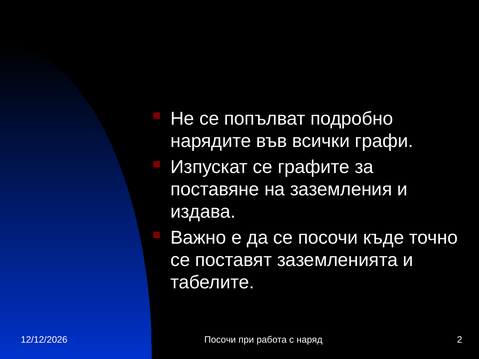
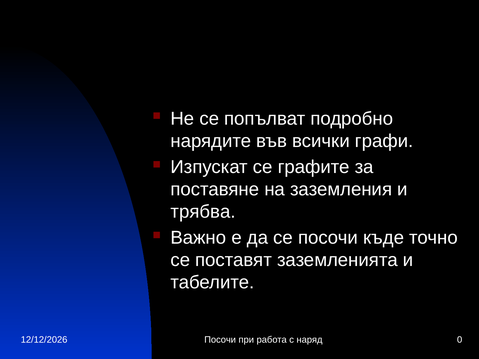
издава: издава -> трябва
2: 2 -> 0
